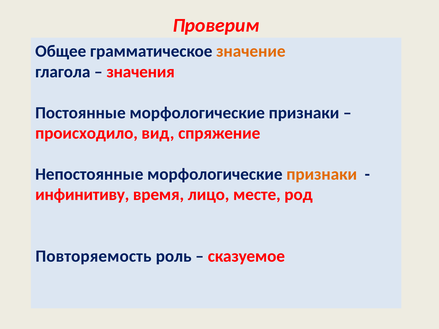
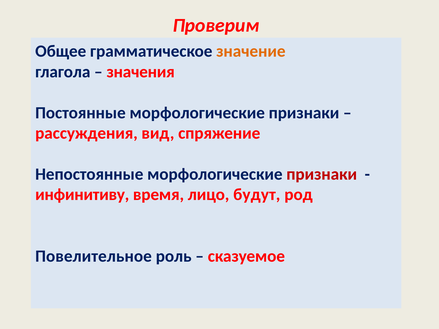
происходило: происходило -> рассуждения
признаки at (322, 174) colour: orange -> red
месте: месте -> будут
Повторяемость: Повторяемость -> Повелительное
